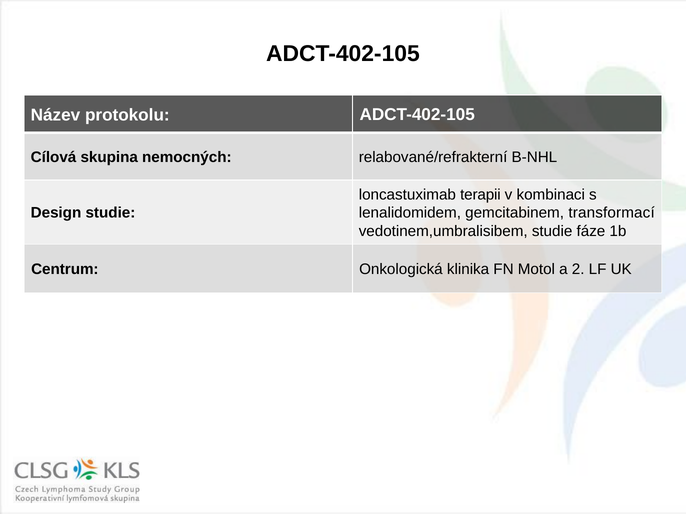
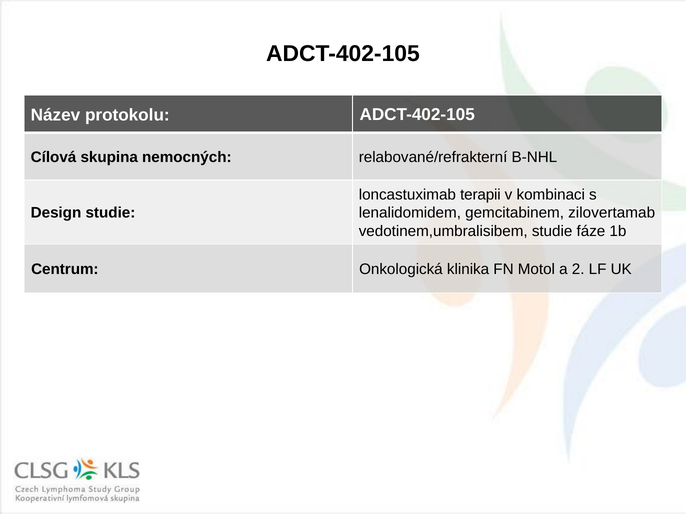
transformací: transformací -> zilovertamab
